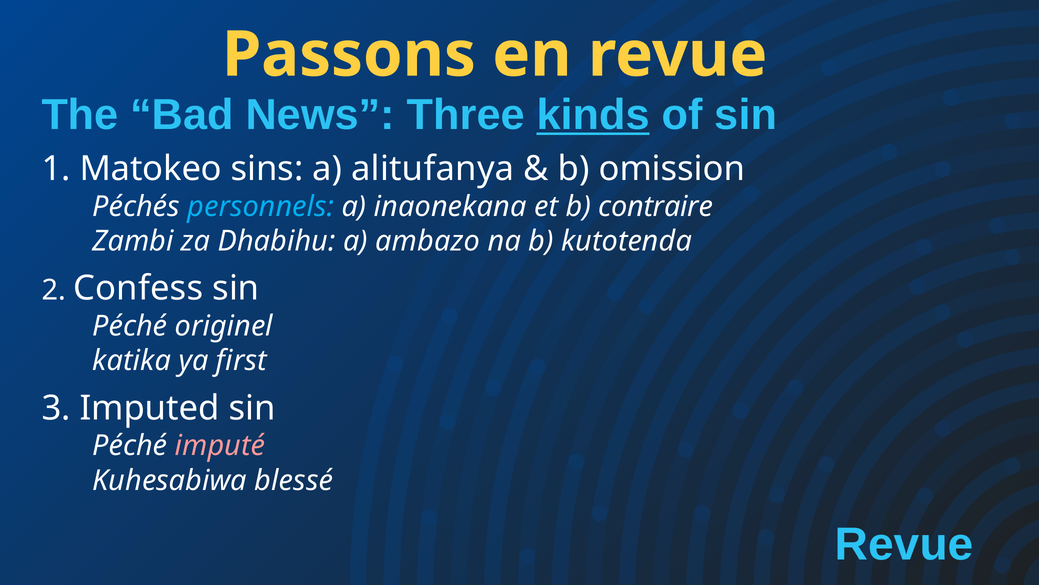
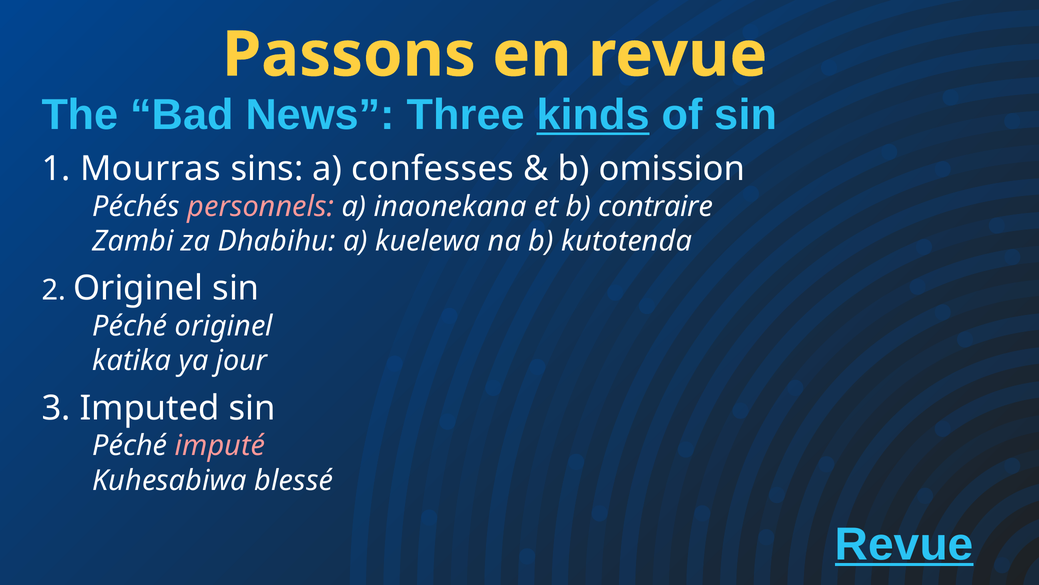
Matokeo: Matokeo -> Mourras
alitufanya: alitufanya -> confesses
personnels colour: light blue -> pink
ambazo: ambazo -> kuelewa
2 Confess: Confess -> Originel
first: first -> jour
Revue at (904, 544) underline: none -> present
